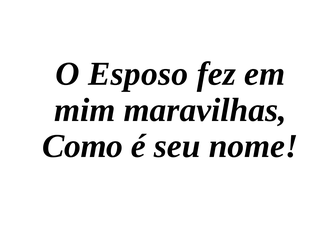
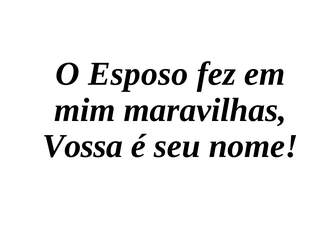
Como: Como -> Vossa
